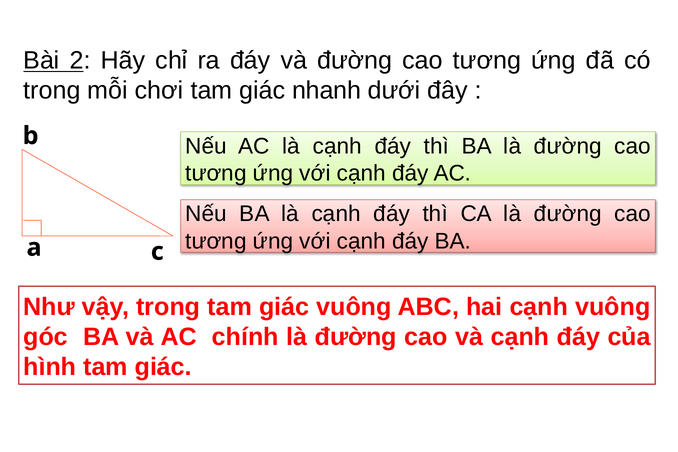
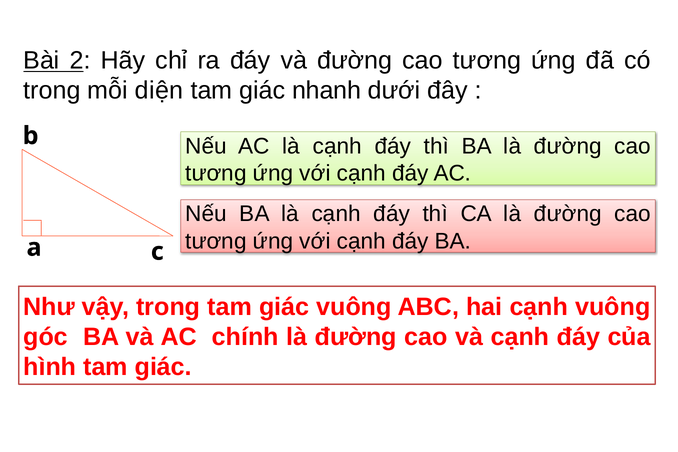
chơi: chơi -> diện
